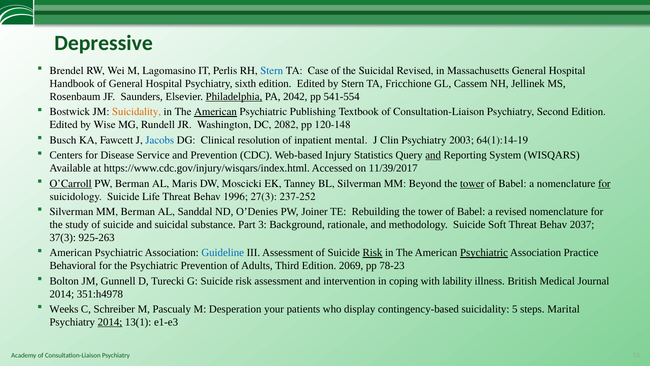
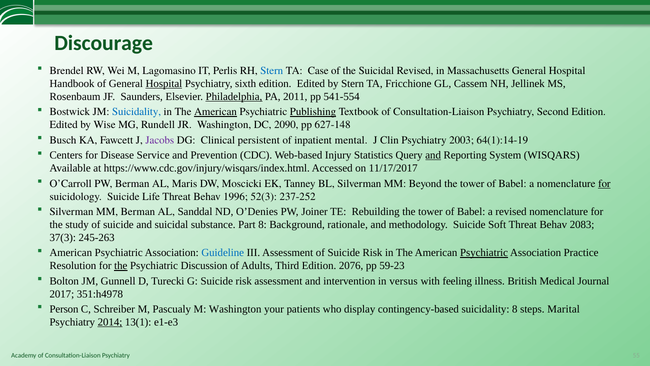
Depressive: Depressive -> Discourage
Hospital at (164, 84) underline: none -> present
2042: 2042 -> 2011
Suicidality at (137, 112) colour: orange -> blue
Publishing underline: none -> present
2082: 2082 -> 2090
120-148: 120-148 -> 627-148
Jacobs colour: blue -> purple
resolution: resolution -> persistent
11/39/2017: 11/39/2017 -> 11/17/2017
O’Carroll underline: present -> none
tower at (472, 183) underline: present -> none
27(3: 27(3 -> 52(3
Part 3: 3 -> 8
2037: 2037 -> 2083
925-263: 925-263 -> 245-263
Risk at (372, 253) underline: present -> none
Behavioral: Behavioral -> Resolution
the at (121, 266) underline: none -> present
Psychiatric Prevention: Prevention -> Discussion
2069: 2069 -> 2076
78-23: 78-23 -> 59-23
coping: coping -> versus
lability: lability -> feeling
2014 at (62, 294): 2014 -> 2017
Weeks: Weeks -> Person
M Desperation: Desperation -> Washington
suicidality 5: 5 -> 8
